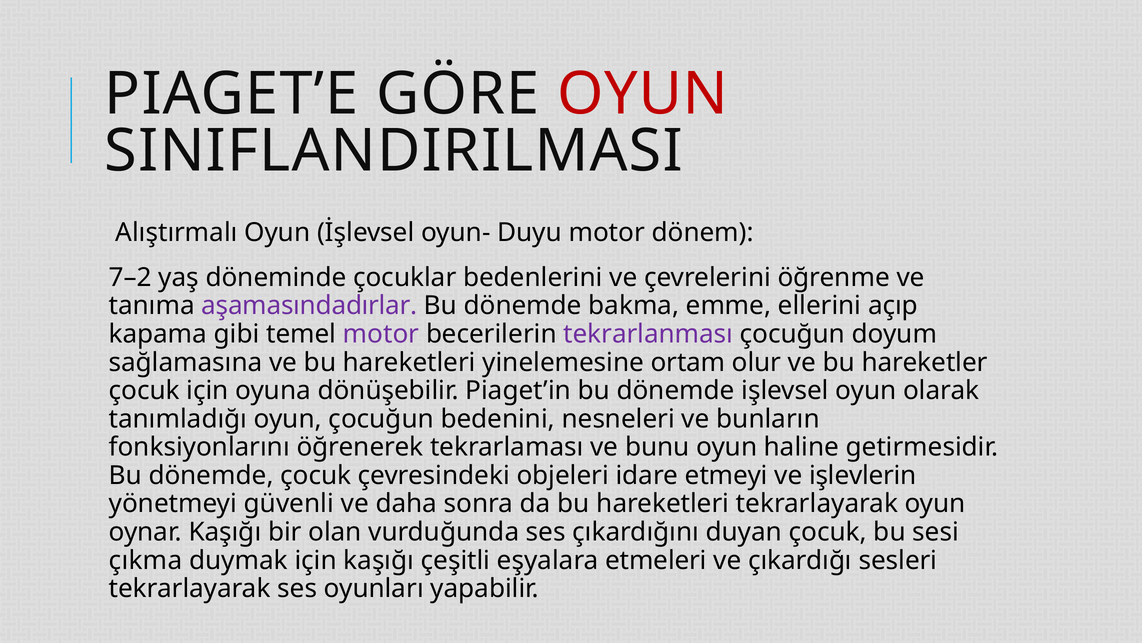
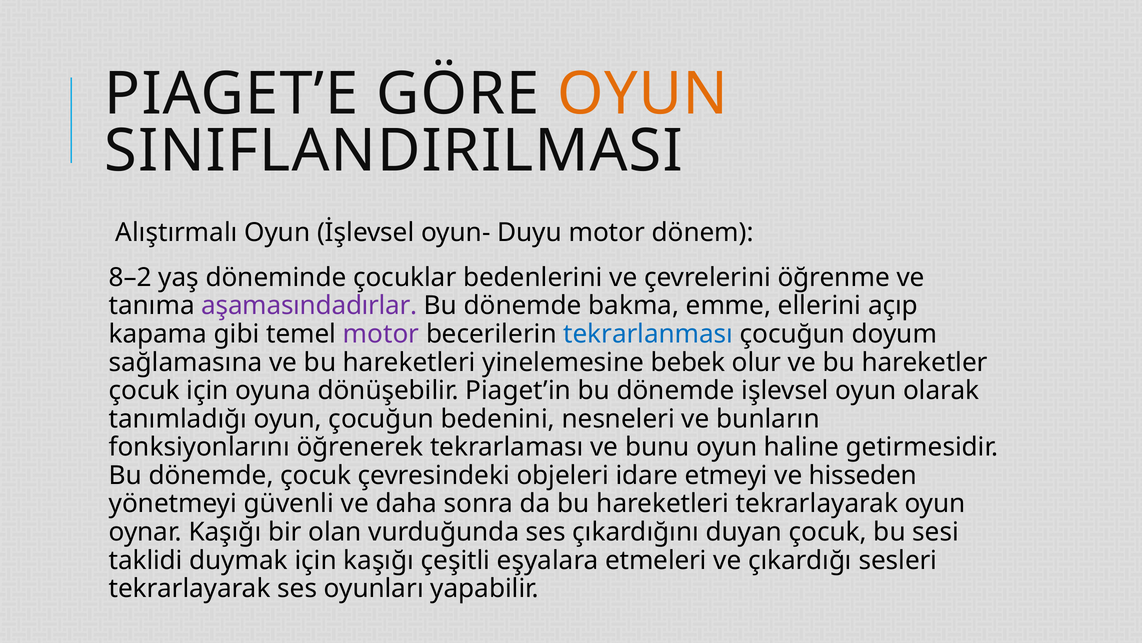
OYUN at (643, 94) colour: red -> orange
7–2: 7–2 -> 8–2
tekrarlanması colour: purple -> blue
ortam: ortam -> bebek
işlevlerin: işlevlerin -> hisseden
çıkma: çıkma -> taklidi
